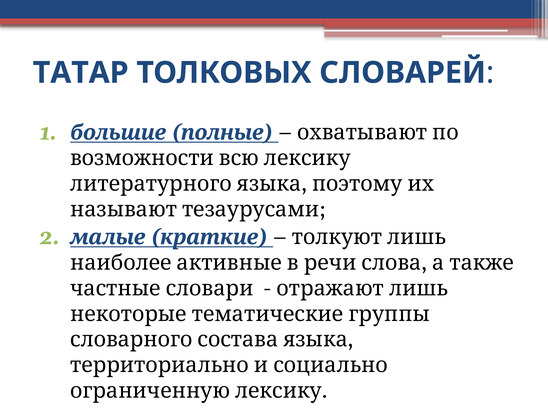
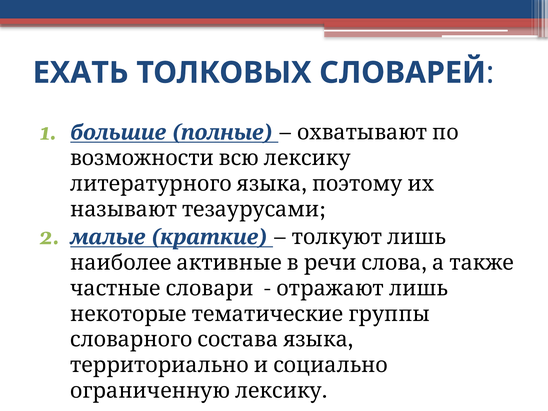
ТАТАР: ТАТАР -> ЕХАТЬ
